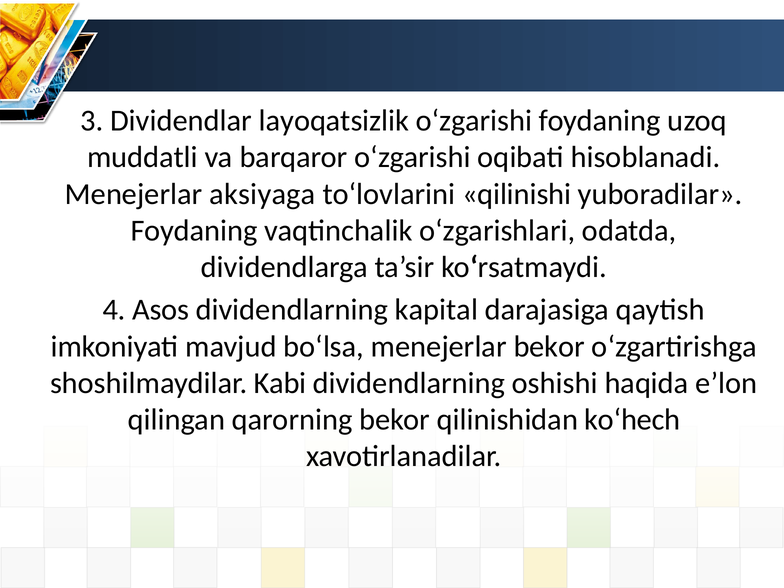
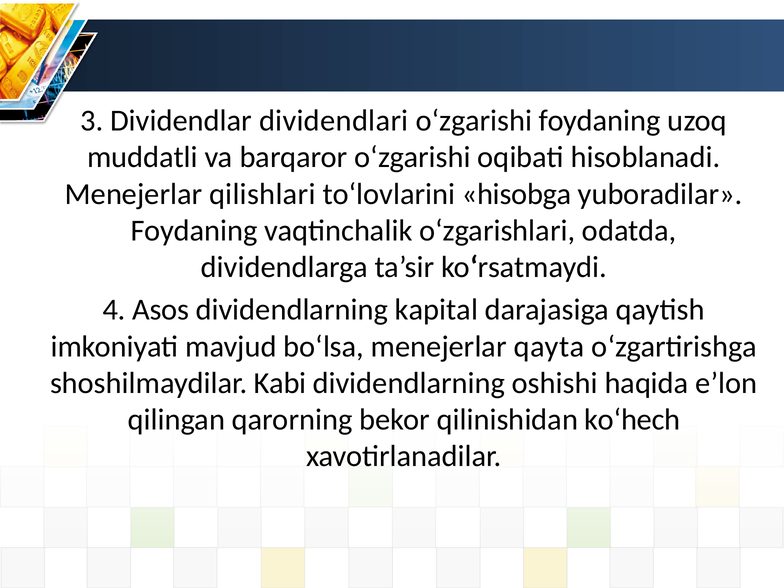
layoqatsizlik: layoqatsizlik -> dividendlari
aksiyaga: aksiyaga -> qilishlari
qilinishi: qilinishi -> hisobga
menejerlar bekor: bekor -> qayta
